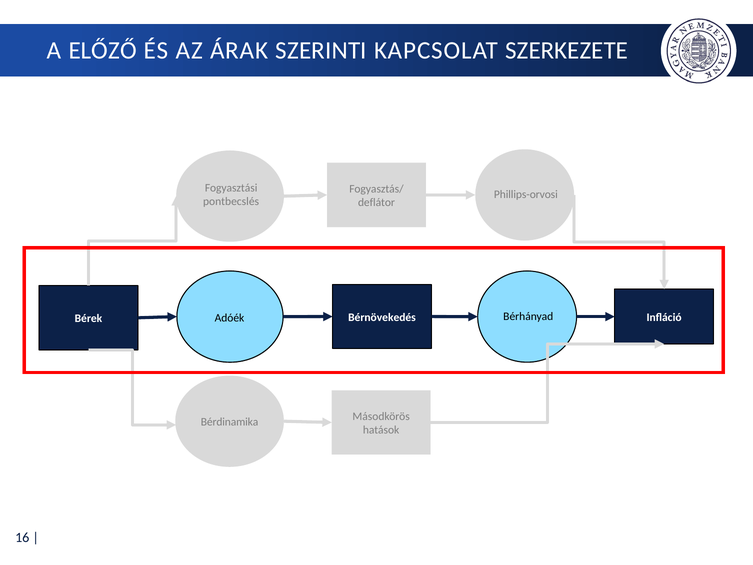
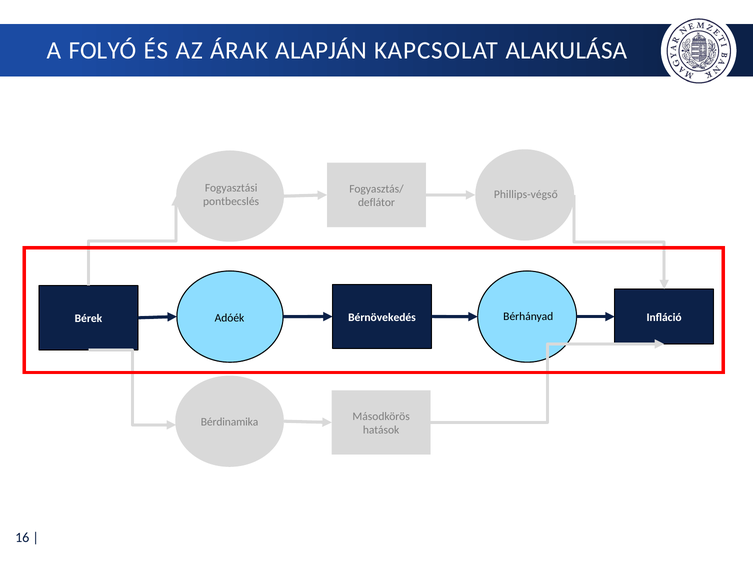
ELŐZŐ: ELŐZŐ -> FOLYÓ
SZERINTI: SZERINTI -> ALAPJÁN
SZERKEZETE: SZERKEZETE -> ALAKULÁSA
Phillips-orvosi: Phillips-orvosi -> Phillips-végső
